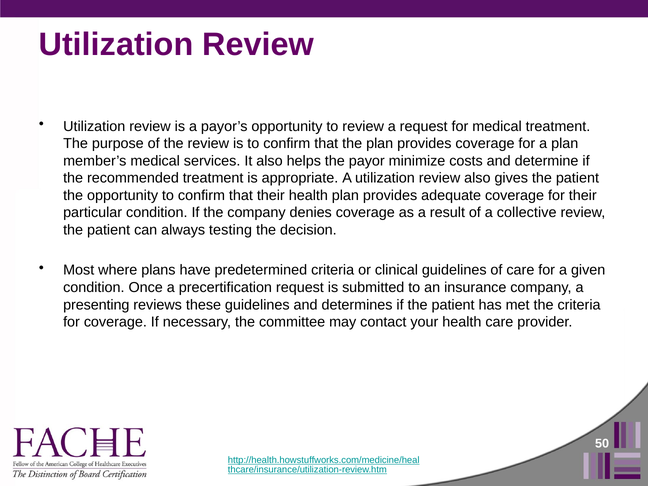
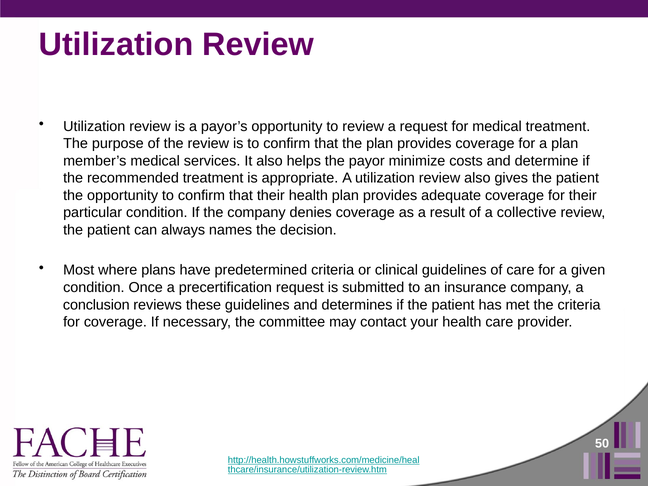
testing: testing -> names
presenting: presenting -> conclusion
